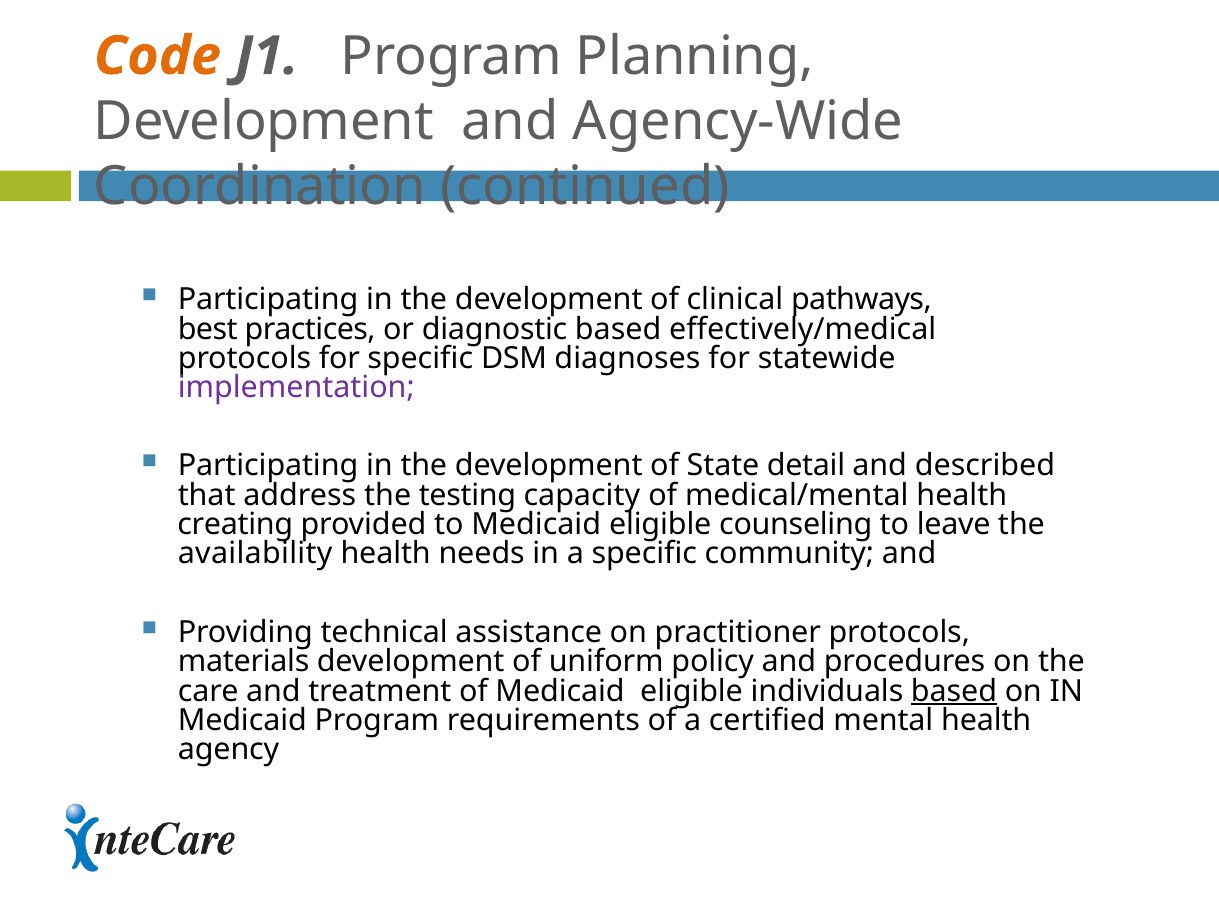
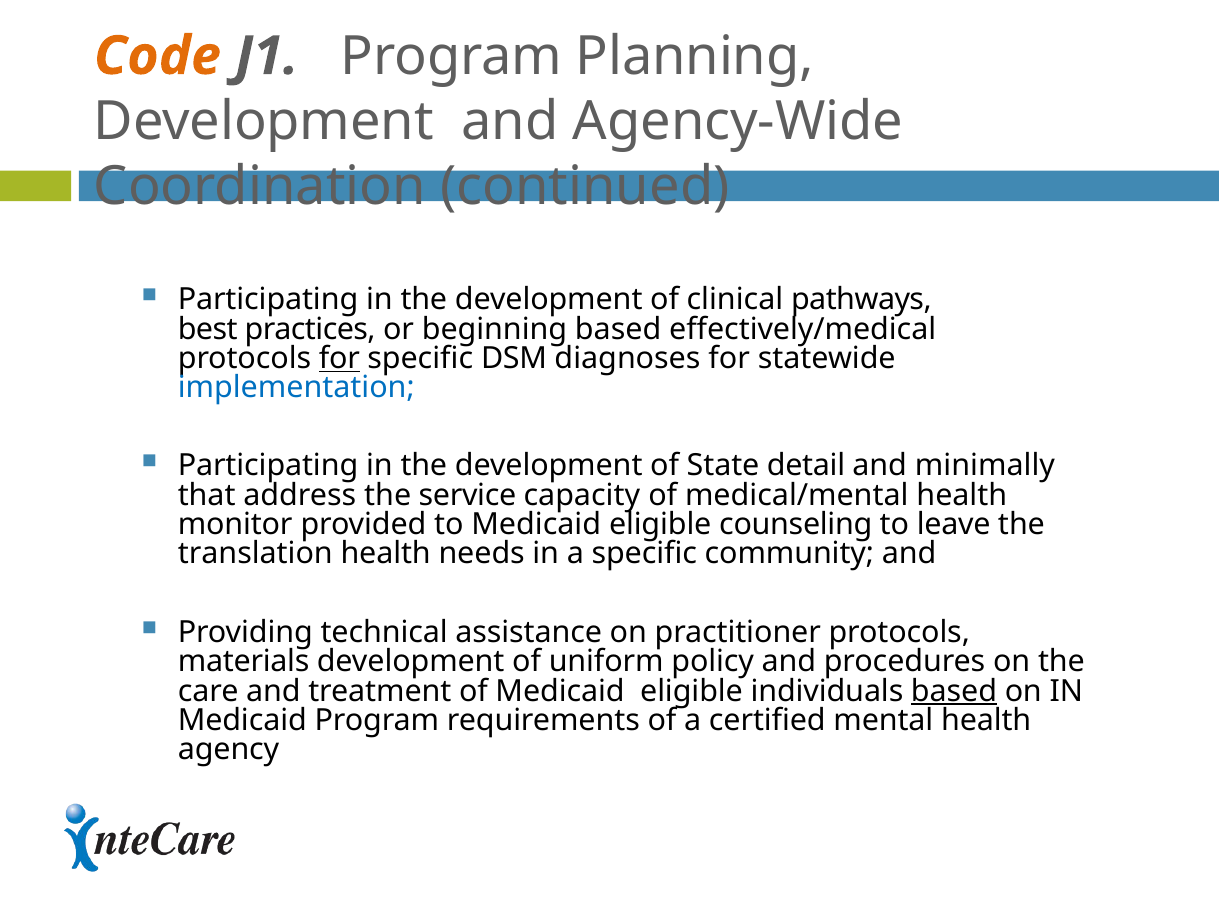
diagnostic: diagnostic -> beginning
for at (339, 358) underline: none -> present
implementation colour: purple -> blue
described: described -> minimally
testing: testing -> service
creating: creating -> monitor
availability: availability -> translation
